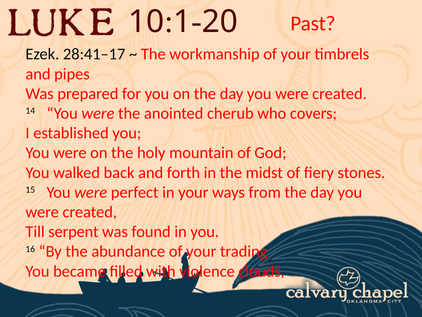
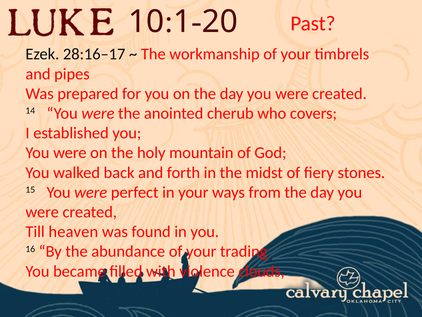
28:41–17: 28:41–17 -> 28:16–17
serpent: serpent -> heaven
